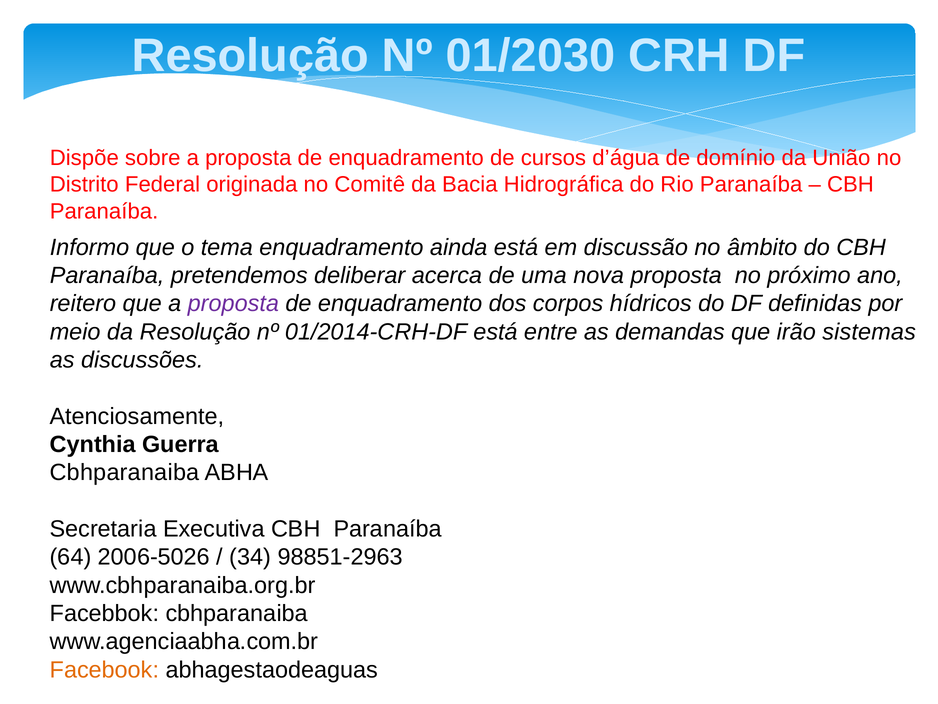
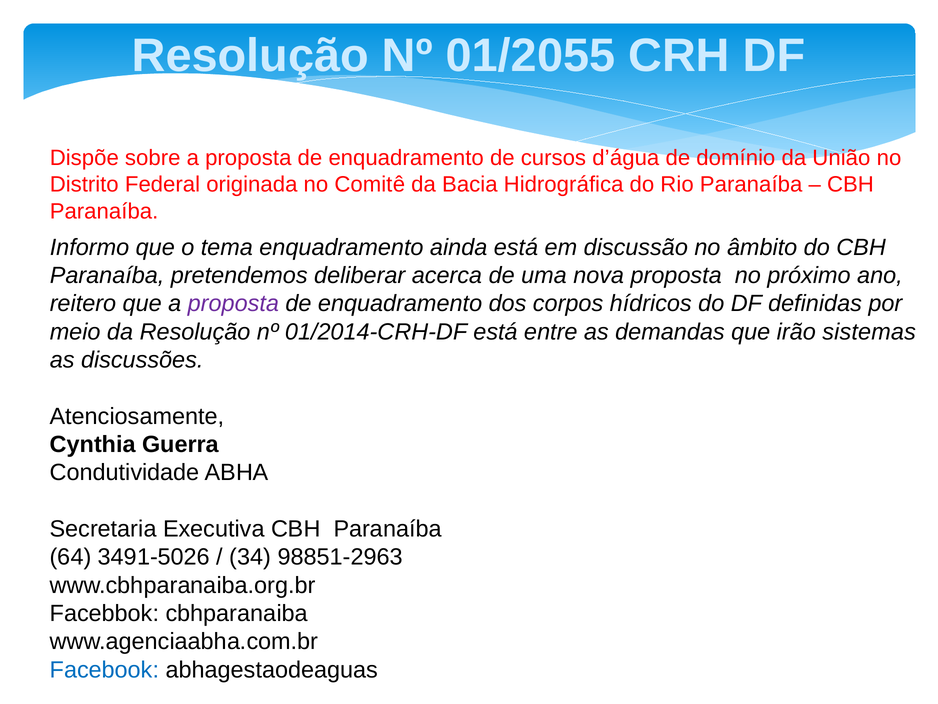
01/2030: 01/2030 -> 01/2055
Cbhparanaiba at (125, 472): Cbhparanaiba -> Condutividade
2006-5026: 2006-5026 -> 3491-5026
Facebook colour: orange -> blue
